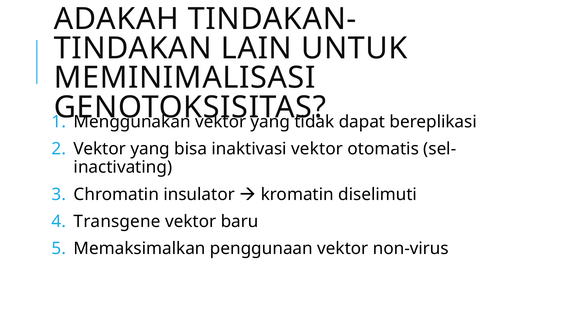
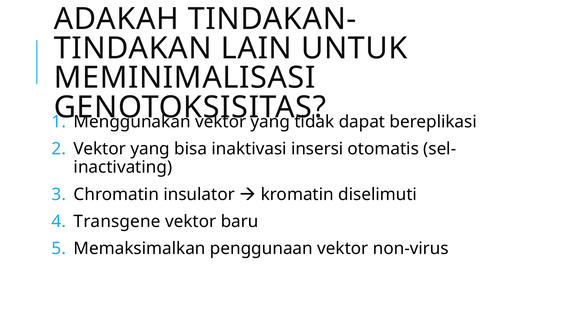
inaktivasi vektor: vektor -> insersi
